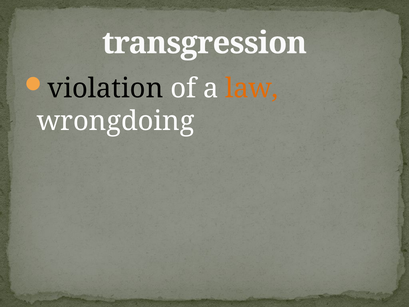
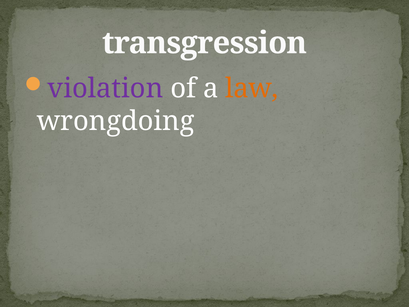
violation colour: black -> purple
